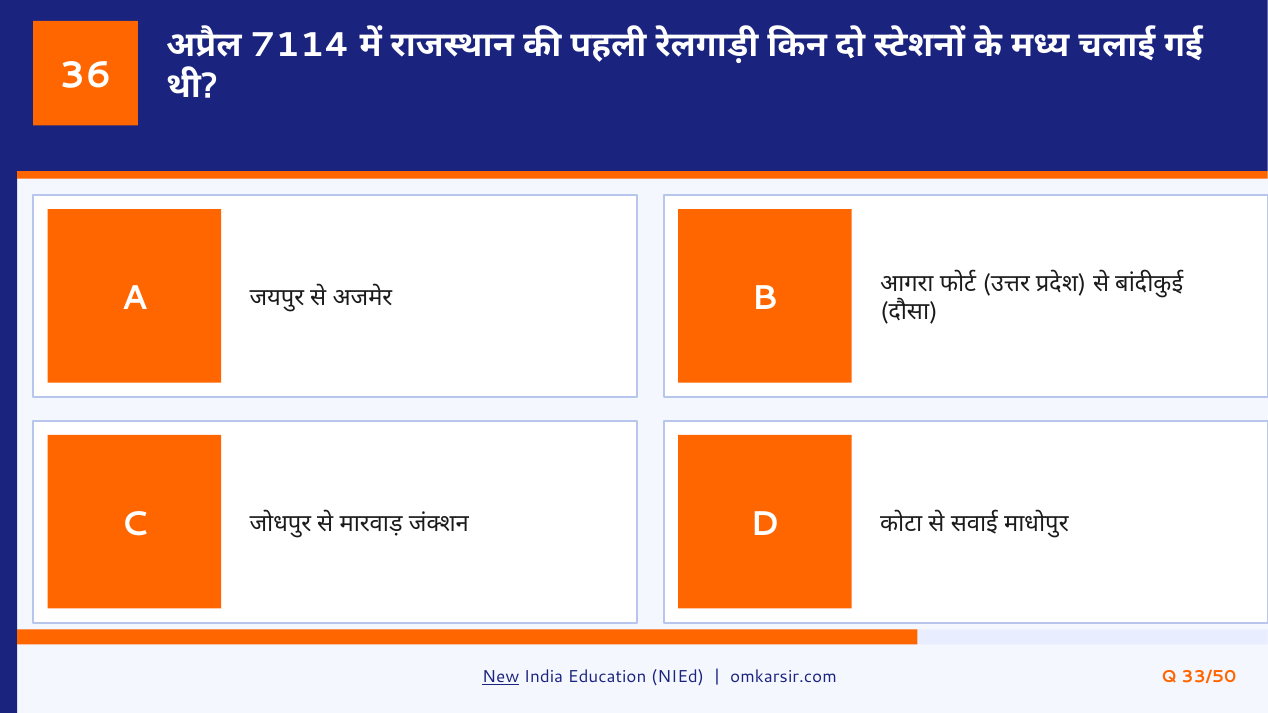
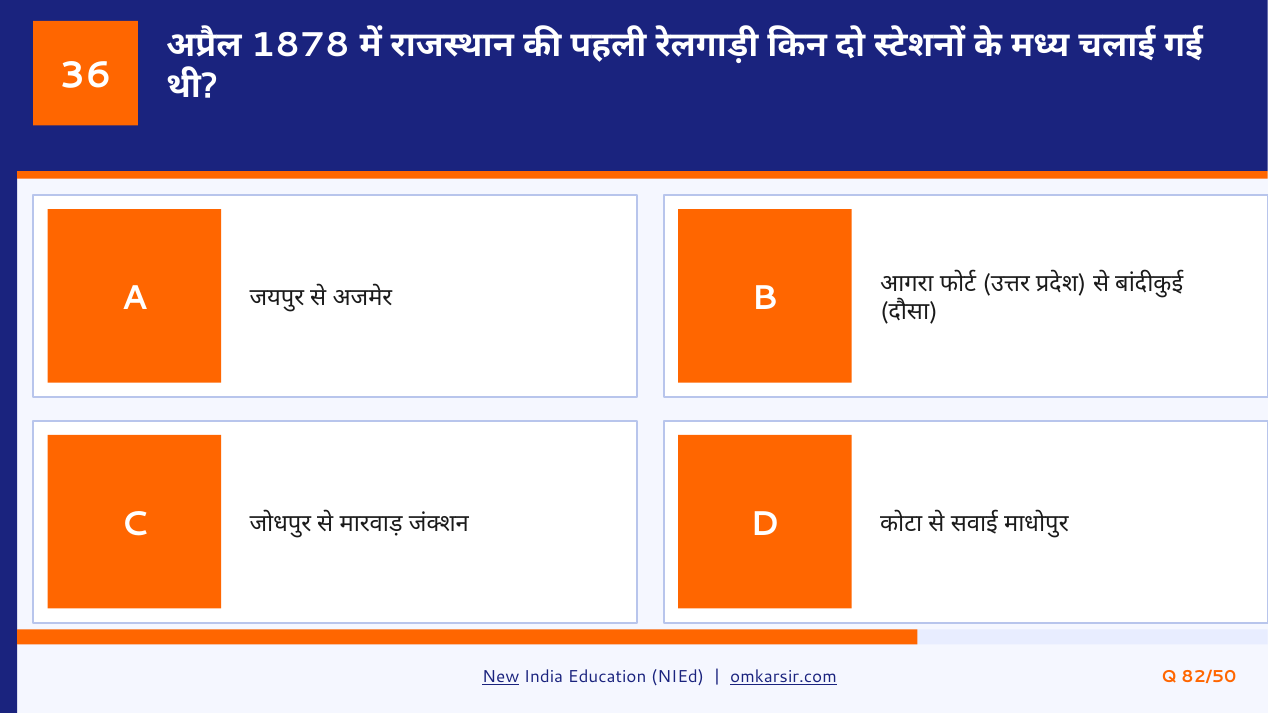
7114: 7114 -> 1878
omkarsir.com underline: none -> present
33/50: 33/50 -> 82/50
